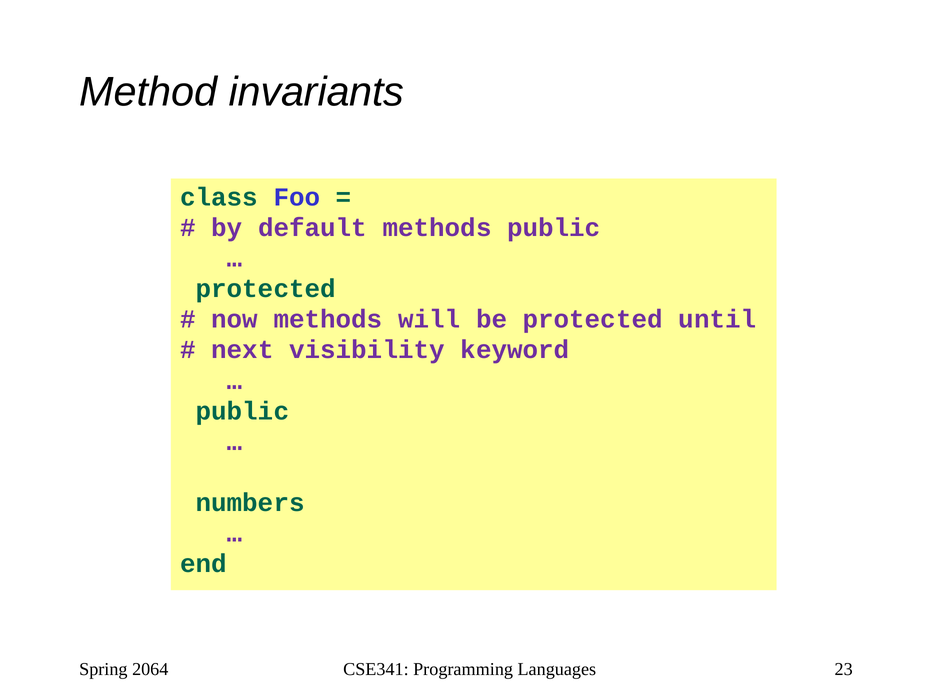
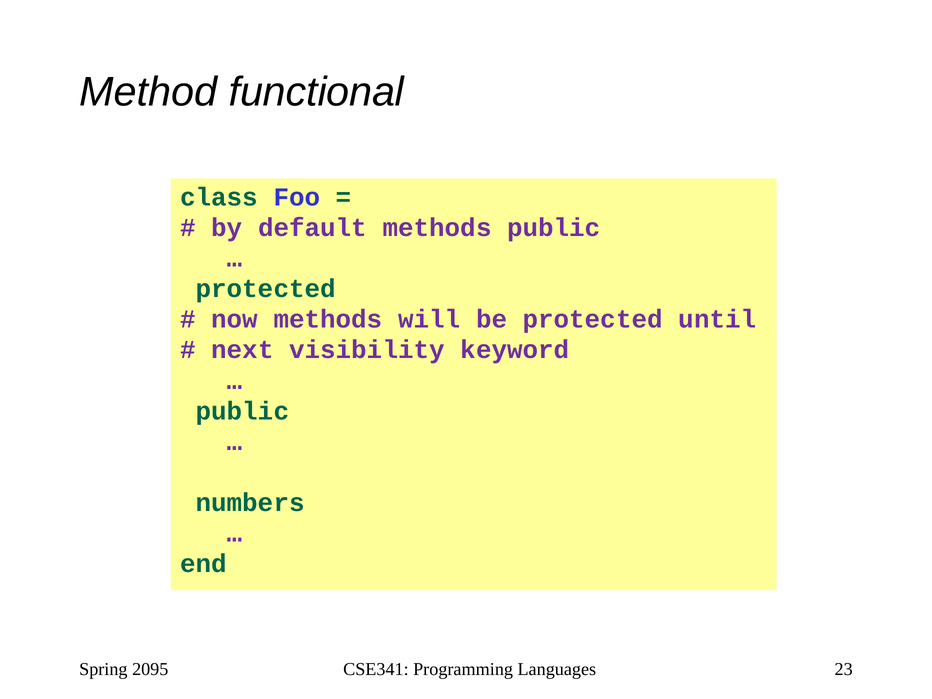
invariants: invariants -> functional
2064: 2064 -> 2095
